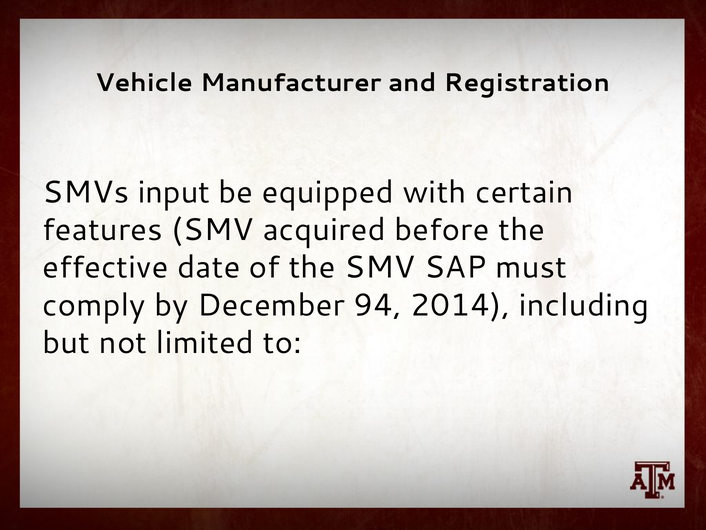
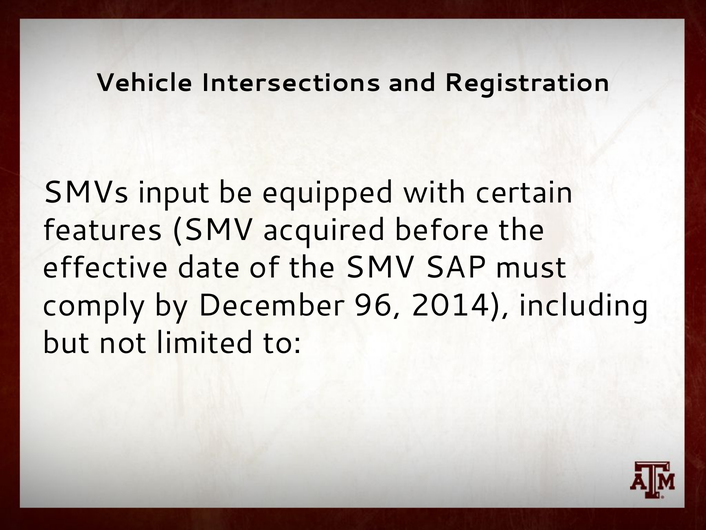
Manufacturer: Manufacturer -> Intersections
94: 94 -> 96
